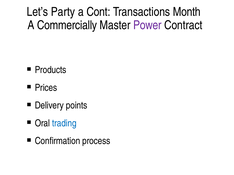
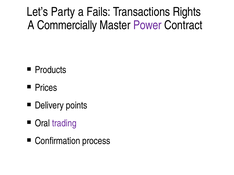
Cont: Cont -> Fails
Month: Month -> Rights
trading colour: blue -> purple
